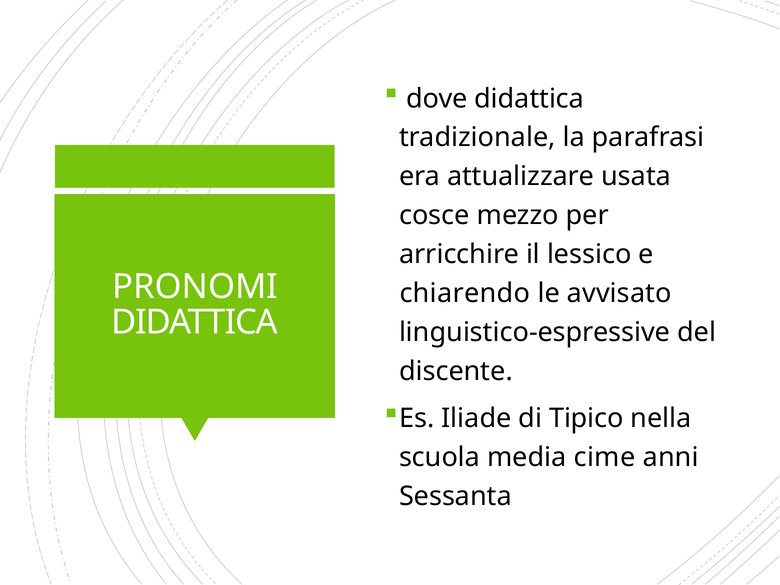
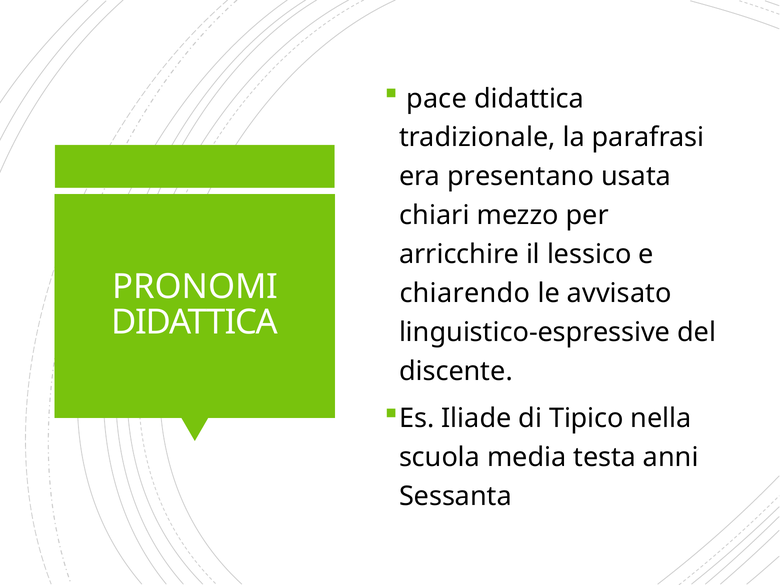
dove: dove -> pace
attualizzare: attualizzare -> presentano
cosce: cosce -> chiari
cime: cime -> testa
